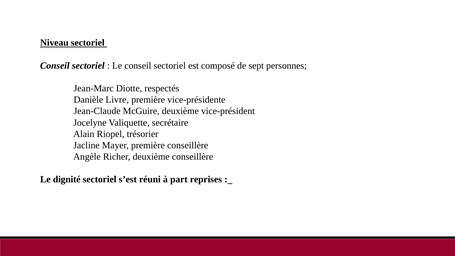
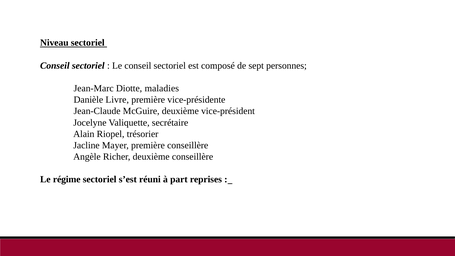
respectés: respectés -> maladies
dignité: dignité -> régime
